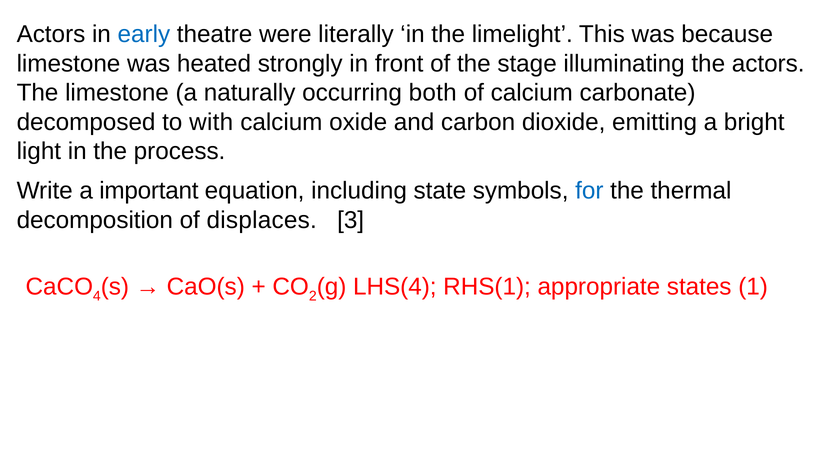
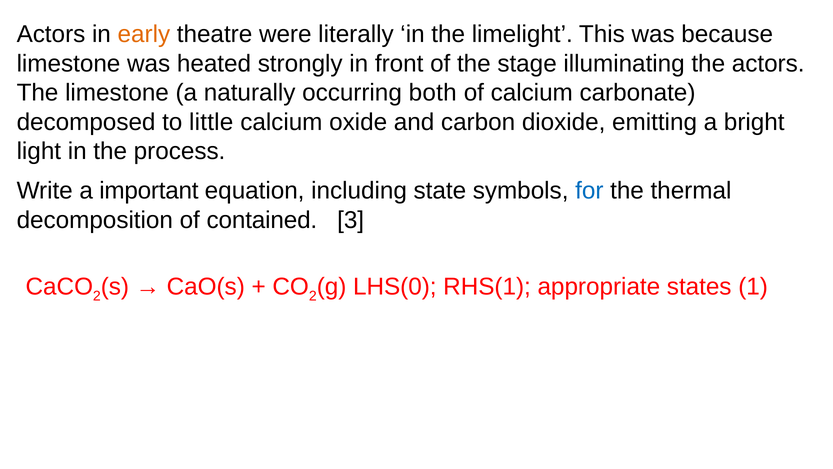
early colour: blue -> orange
with: with -> little
displaces: displaces -> contained
4 at (97, 296): 4 -> 2
LHS(4: LHS(4 -> LHS(0
